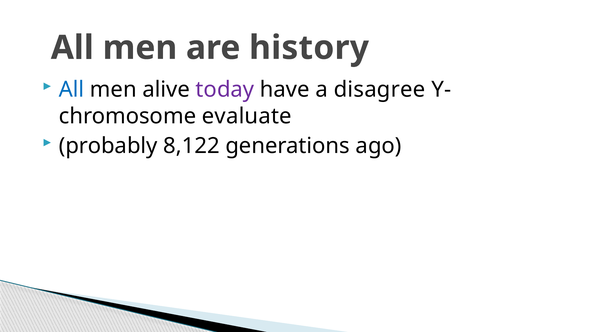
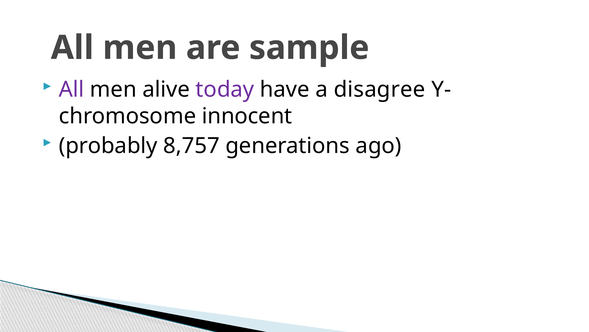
history: history -> sample
All at (72, 89) colour: blue -> purple
evaluate: evaluate -> innocent
8,122: 8,122 -> 8,757
